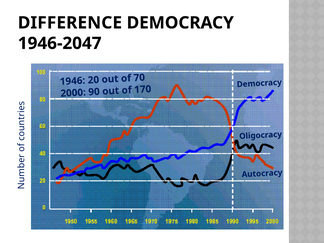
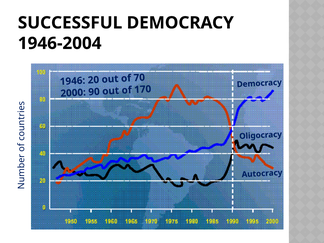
DIFFERENCE: DIFFERENCE -> SUCCESSFUL
1946-2047: 1946-2047 -> 1946-2004
